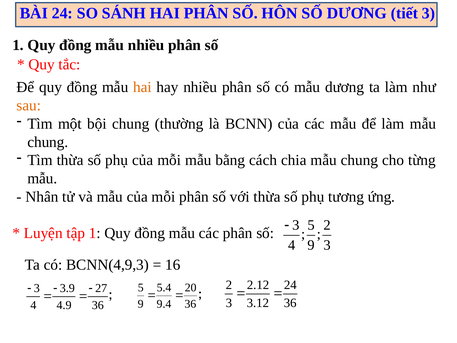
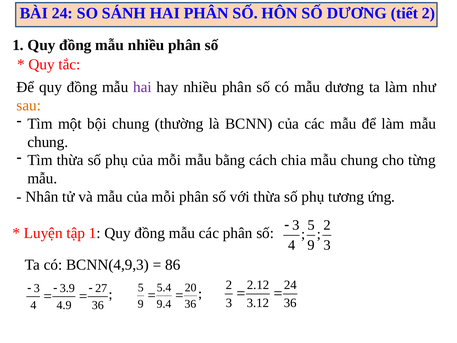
tiết 3: 3 -> 2
hai at (142, 87) colour: orange -> purple
16: 16 -> 86
